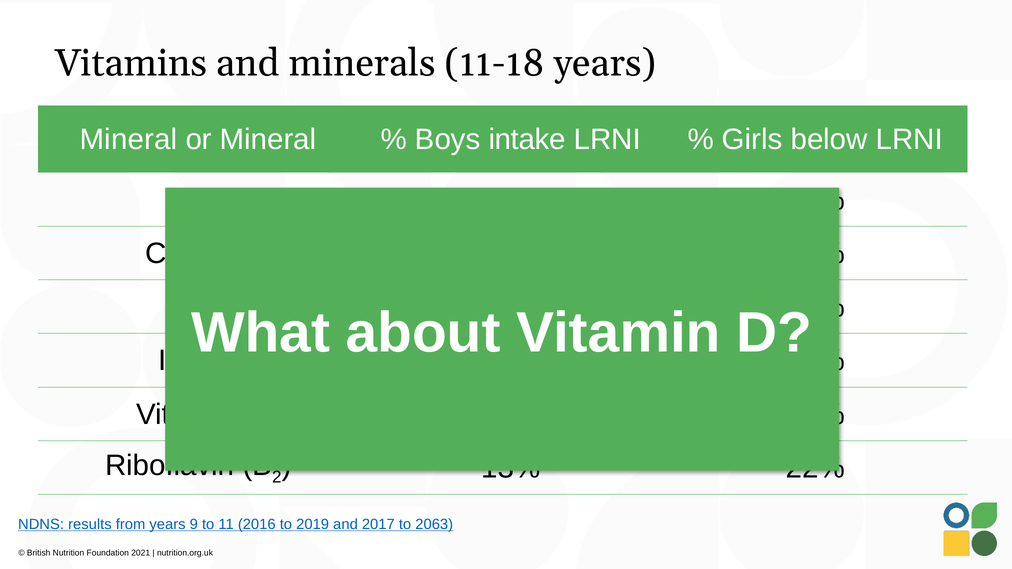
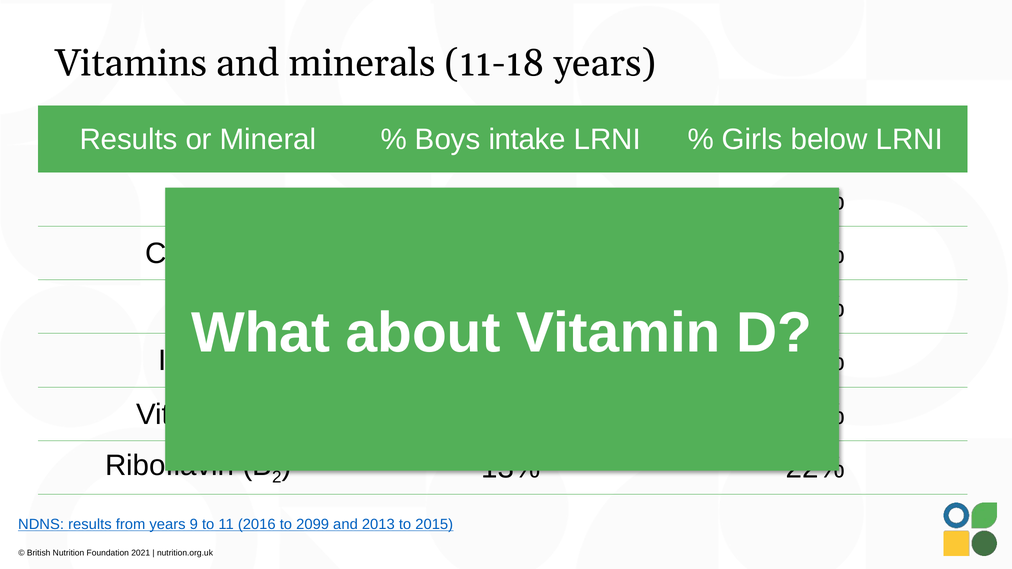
Mineral at (129, 140): Mineral -> Results
2019: 2019 -> 2099
2017: 2017 -> 2013
2063: 2063 -> 2015
